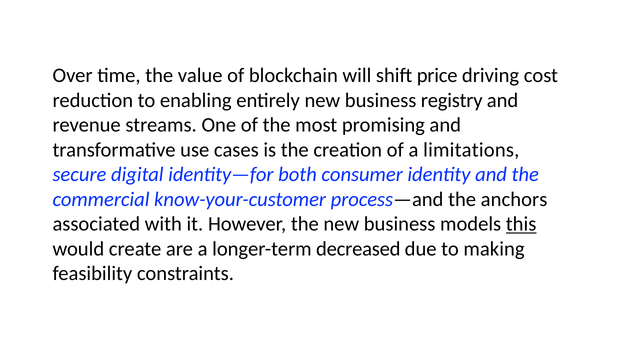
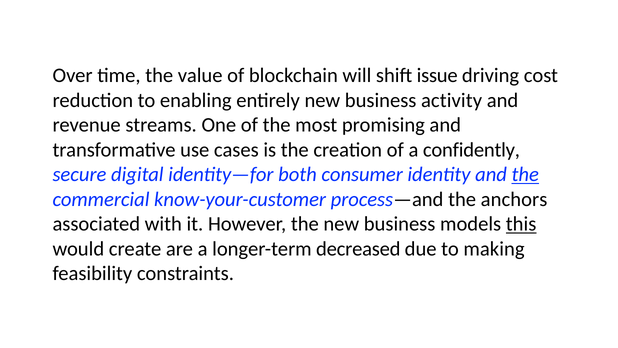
price: price -> issue
registry: registry -> activity
limitations: limitations -> confidently
the at (525, 174) underline: none -> present
